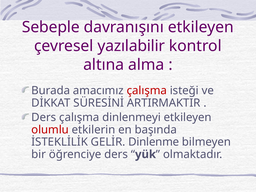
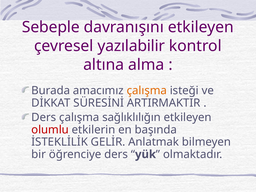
çalışma at (147, 91) colour: red -> orange
dinlenmeyi: dinlenmeyi -> sağlıklılığın
Dinlenme: Dinlenme -> Anlatmak
